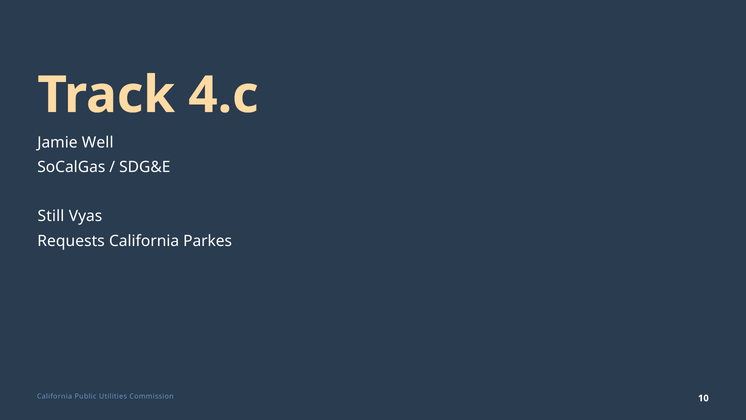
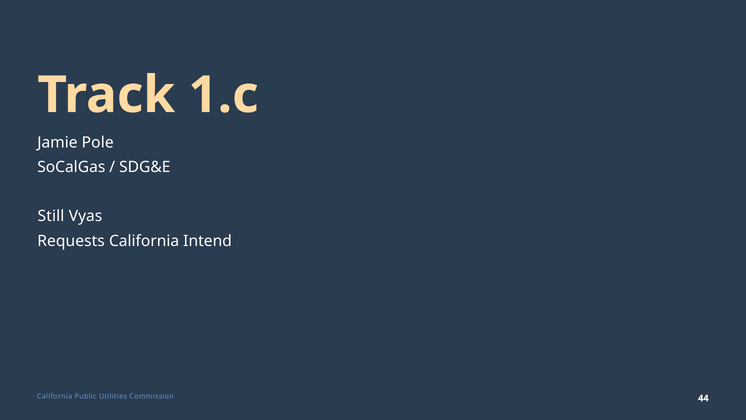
4.c: 4.c -> 1.c
Well: Well -> Pole
Parkes: Parkes -> Intend
10: 10 -> 44
